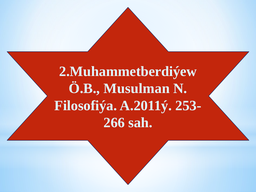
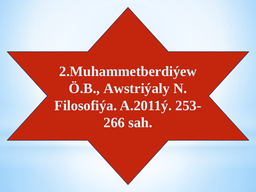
Musulman: Musulman -> Awstriýaly
